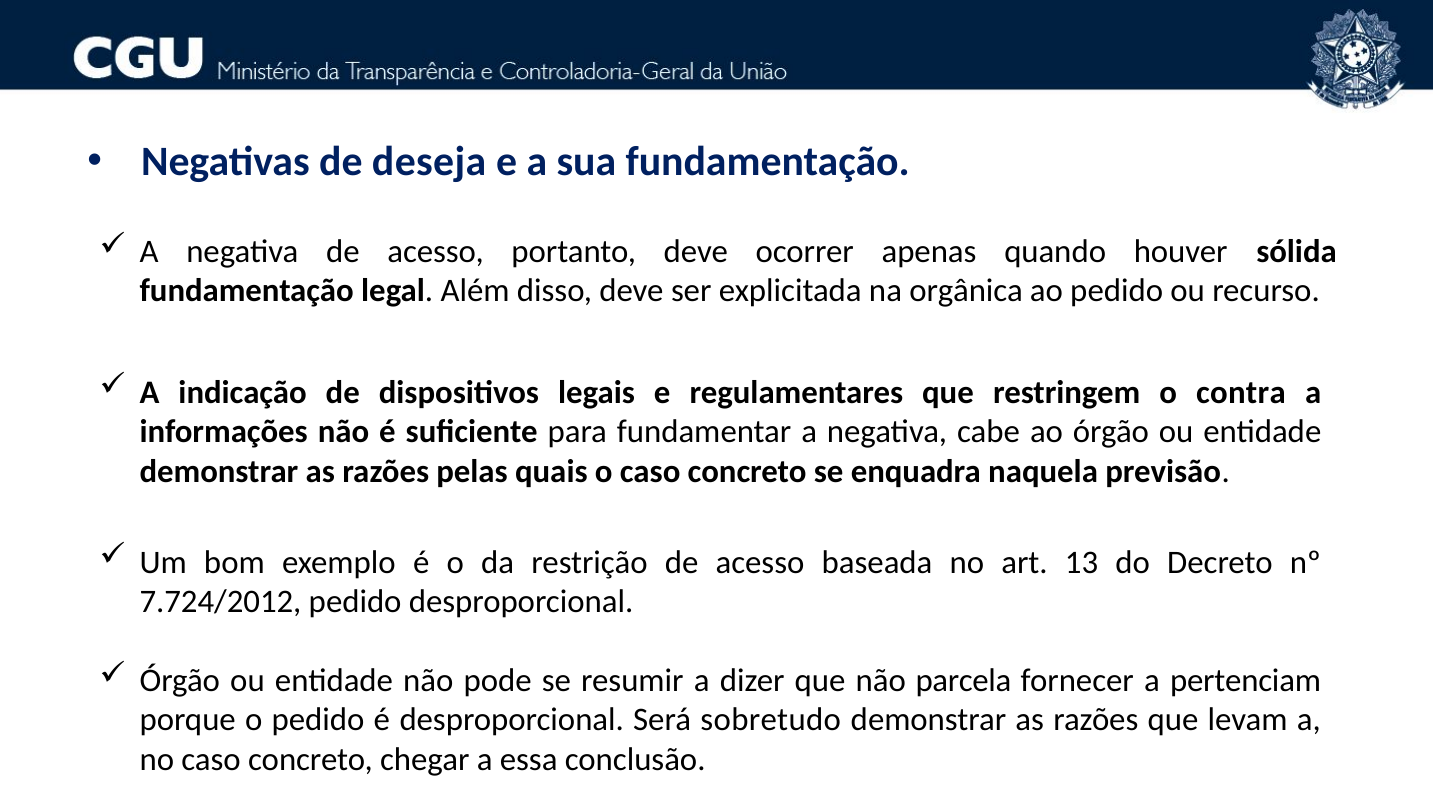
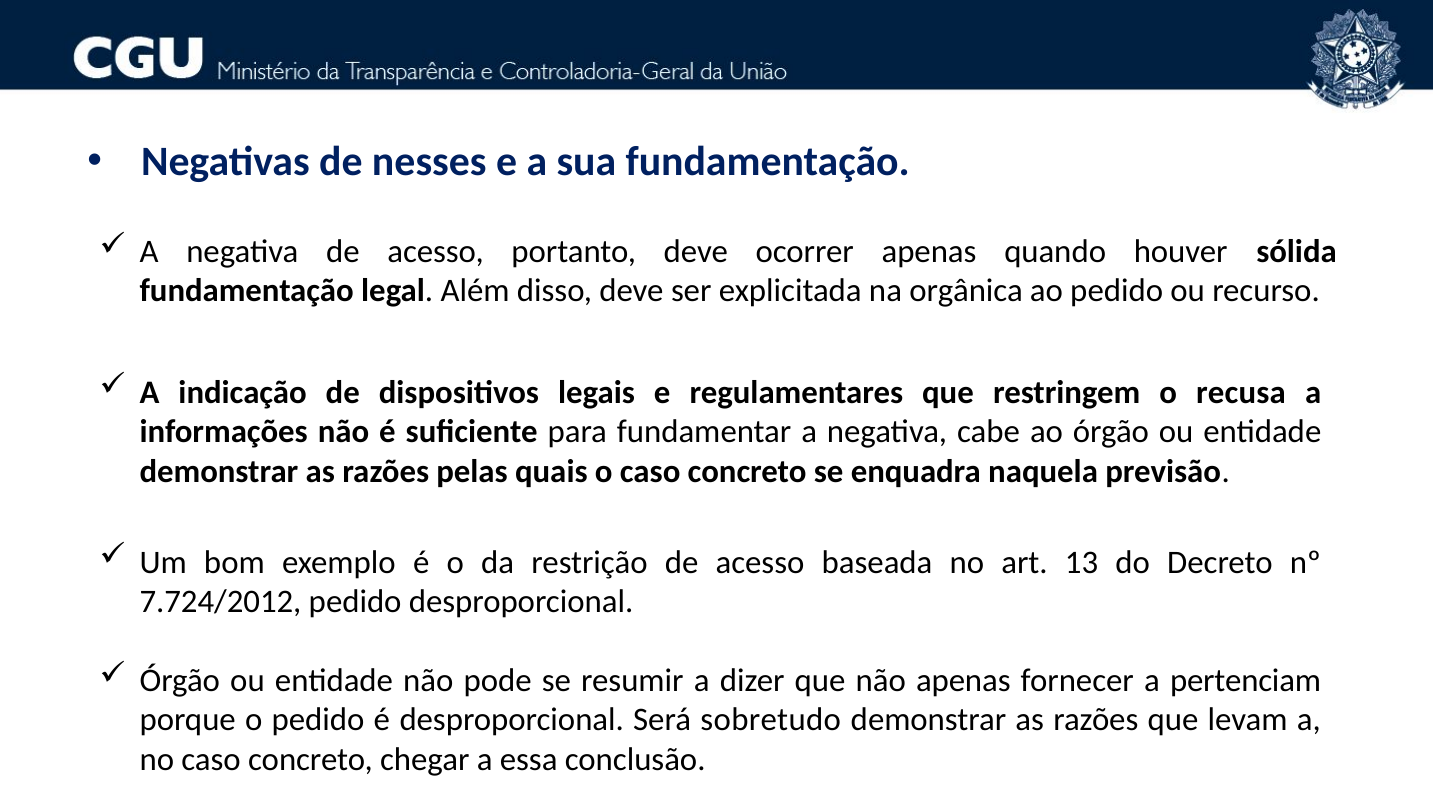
deseja: deseja -> nesses
contra: contra -> recusa
não parcela: parcela -> apenas
